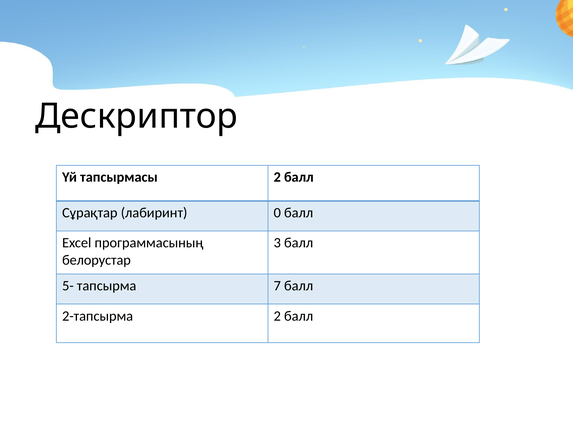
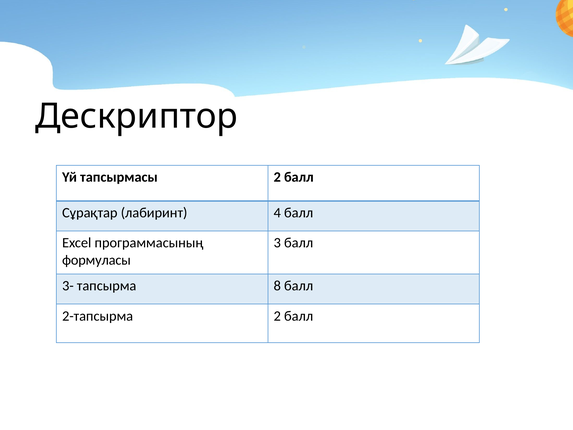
0: 0 -> 4
белорустар: белорустар -> формуласы
5-: 5- -> 3-
7: 7 -> 8
